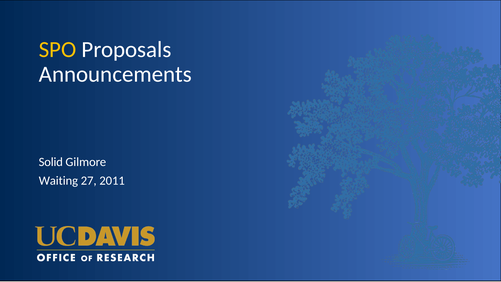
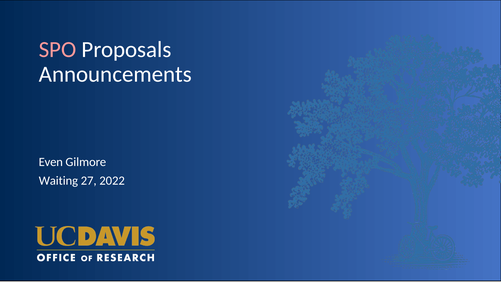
SPO colour: yellow -> pink
Solid: Solid -> Even
2011: 2011 -> 2022
